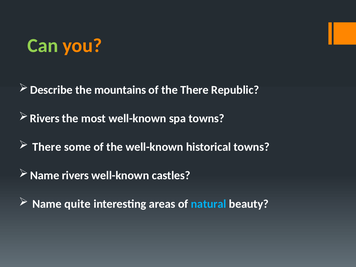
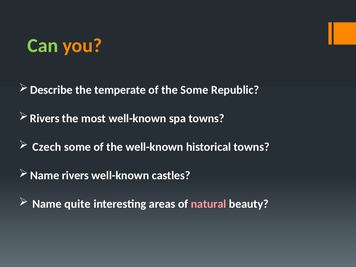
mountains: mountains -> temperate
the There: There -> Some
There at (47, 147): There -> Czech
natural colour: light blue -> pink
